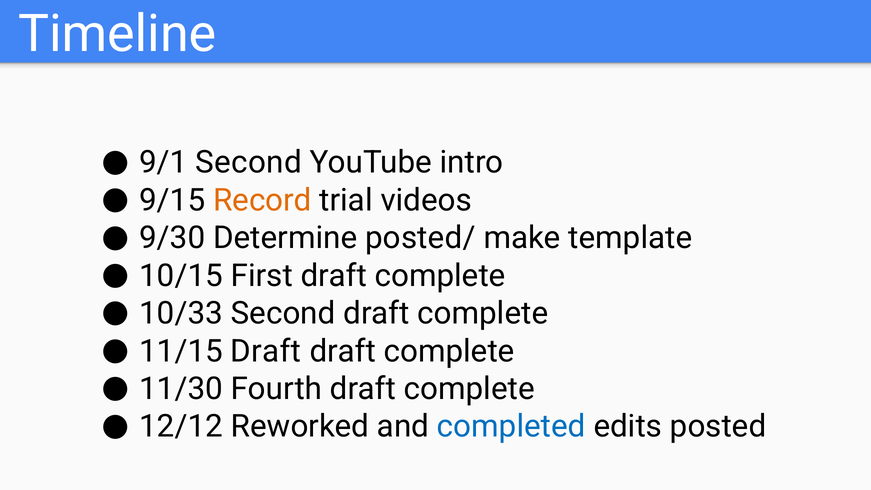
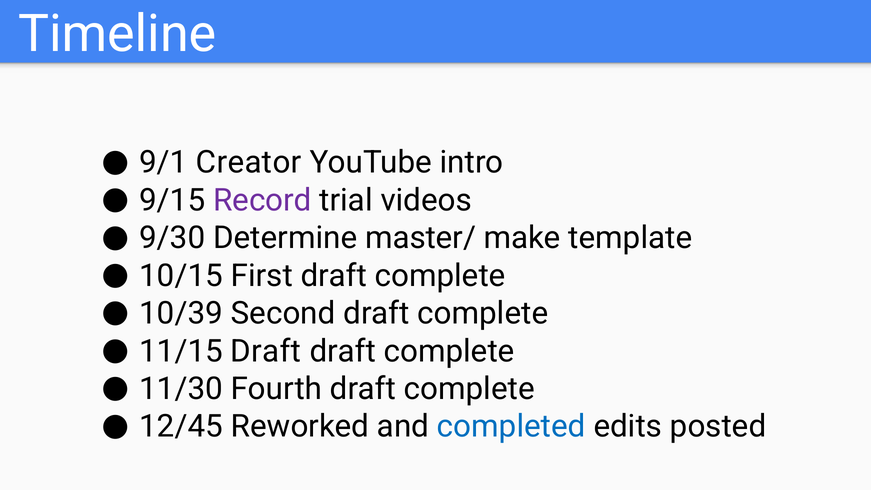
9/1 Second: Second -> Creator
Record colour: orange -> purple
posted/: posted/ -> master/
10/33: 10/33 -> 10/39
12/12: 12/12 -> 12/45
